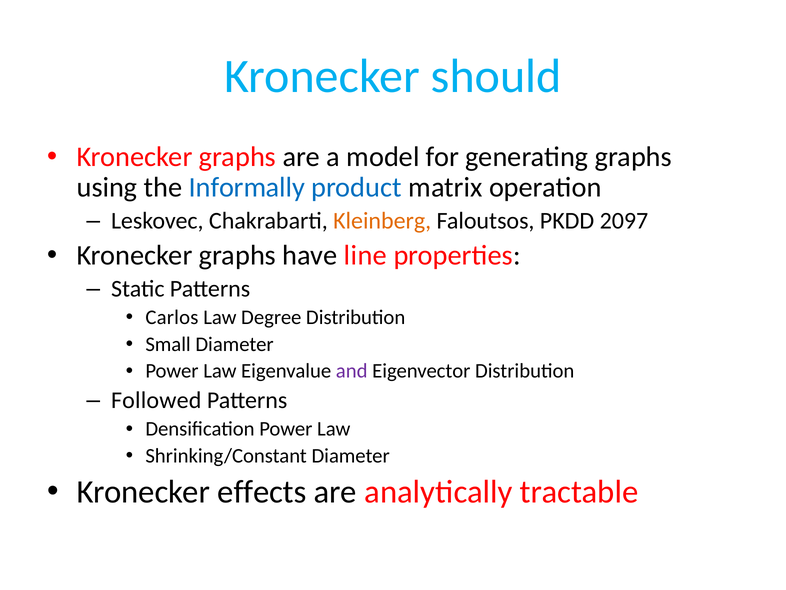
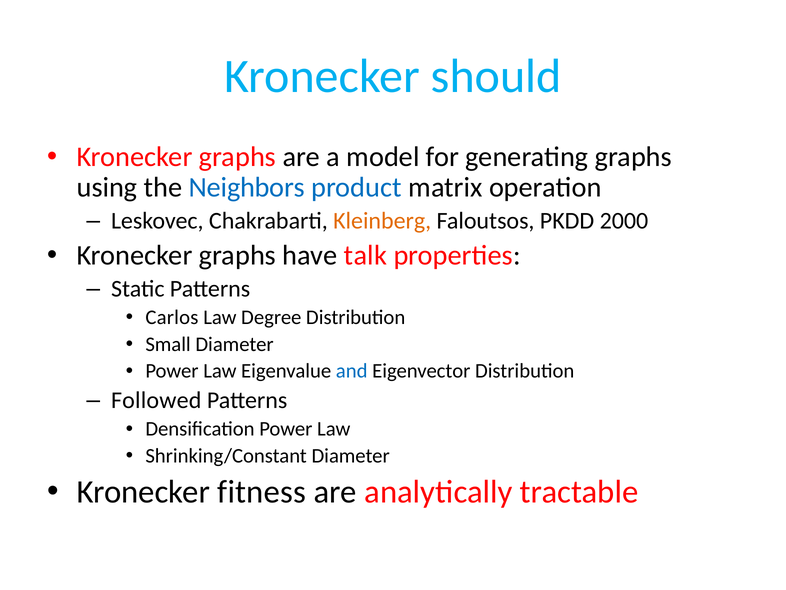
Informally: Informally -> Neighbors
2097: 2097 -> 2000
line: line -> talk
and colour: purple -> blue
effects: effects -> fitness
